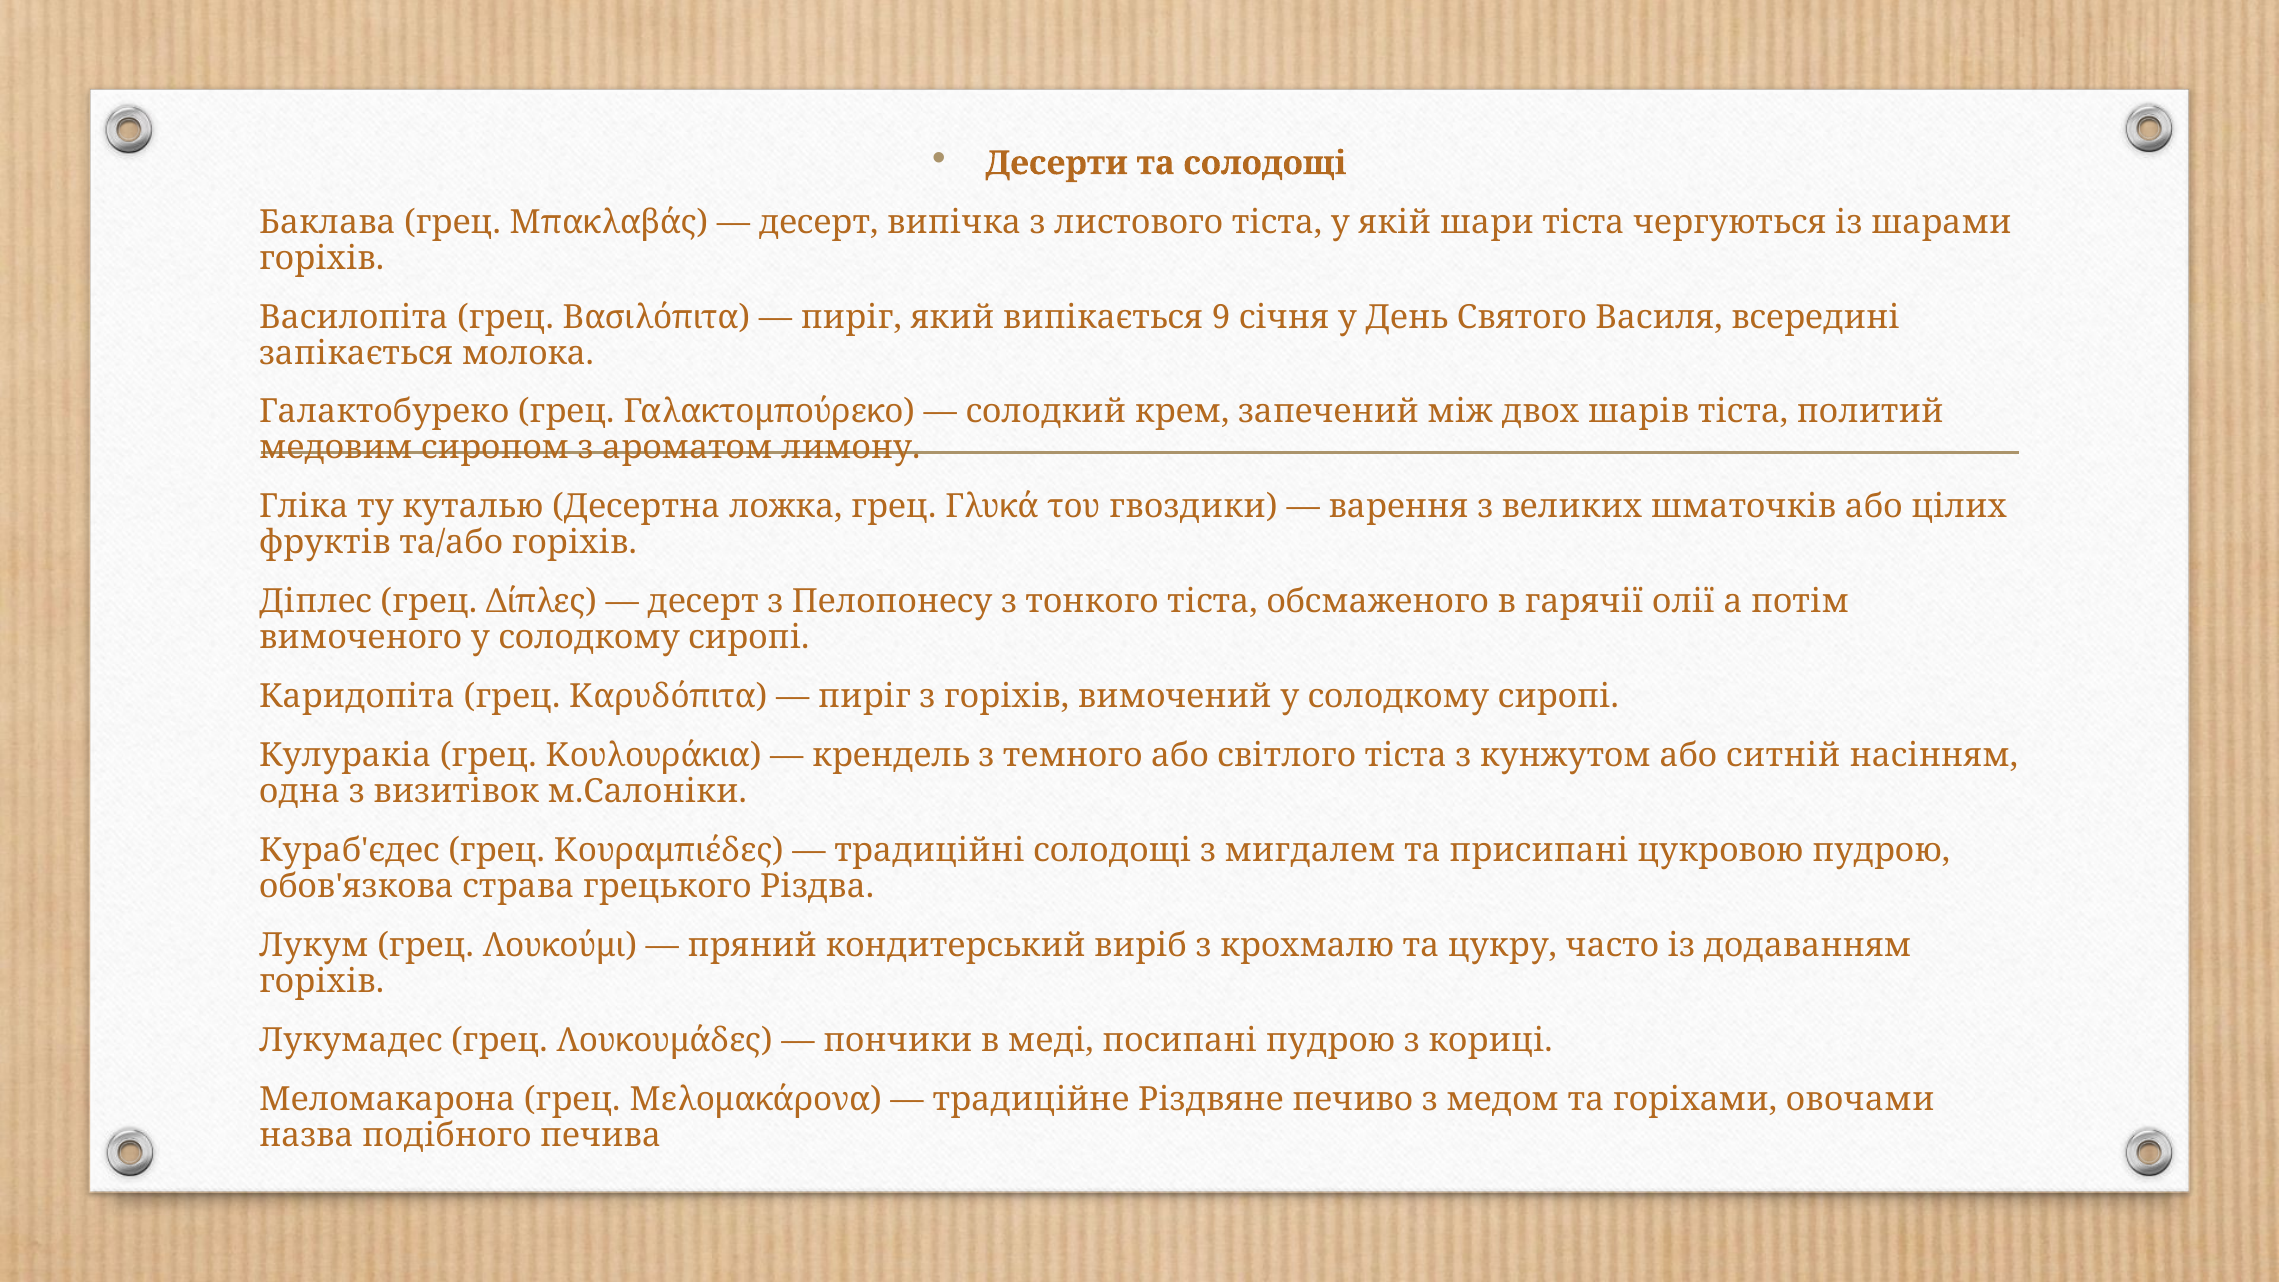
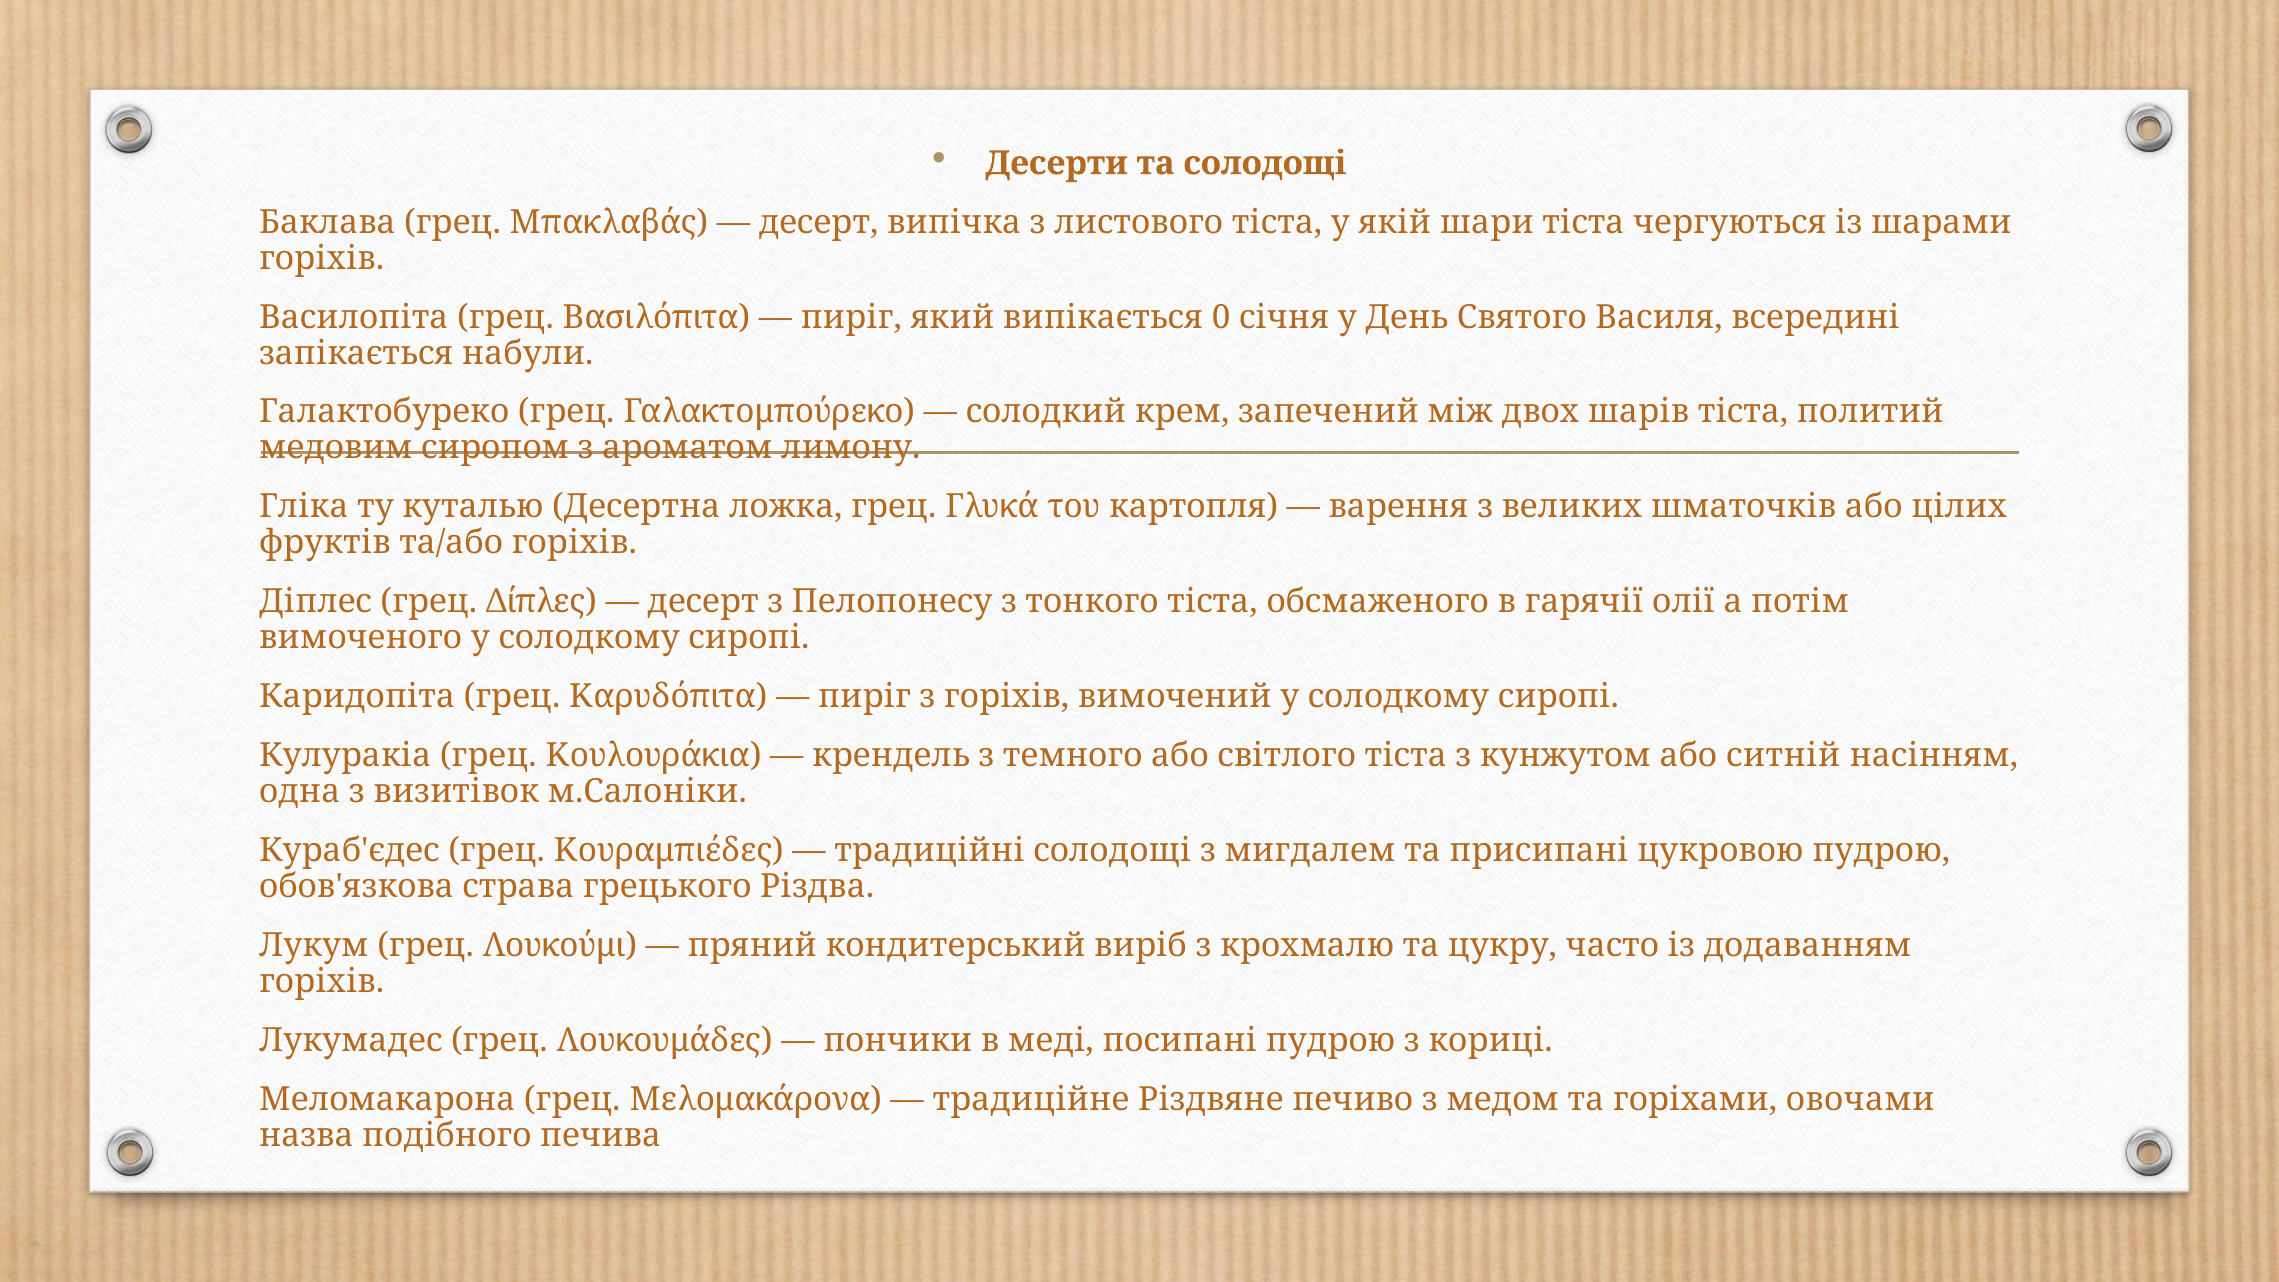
9: 9 -> 0
молока: молока -> набули
гвоздики: гвоздики -> картопля
